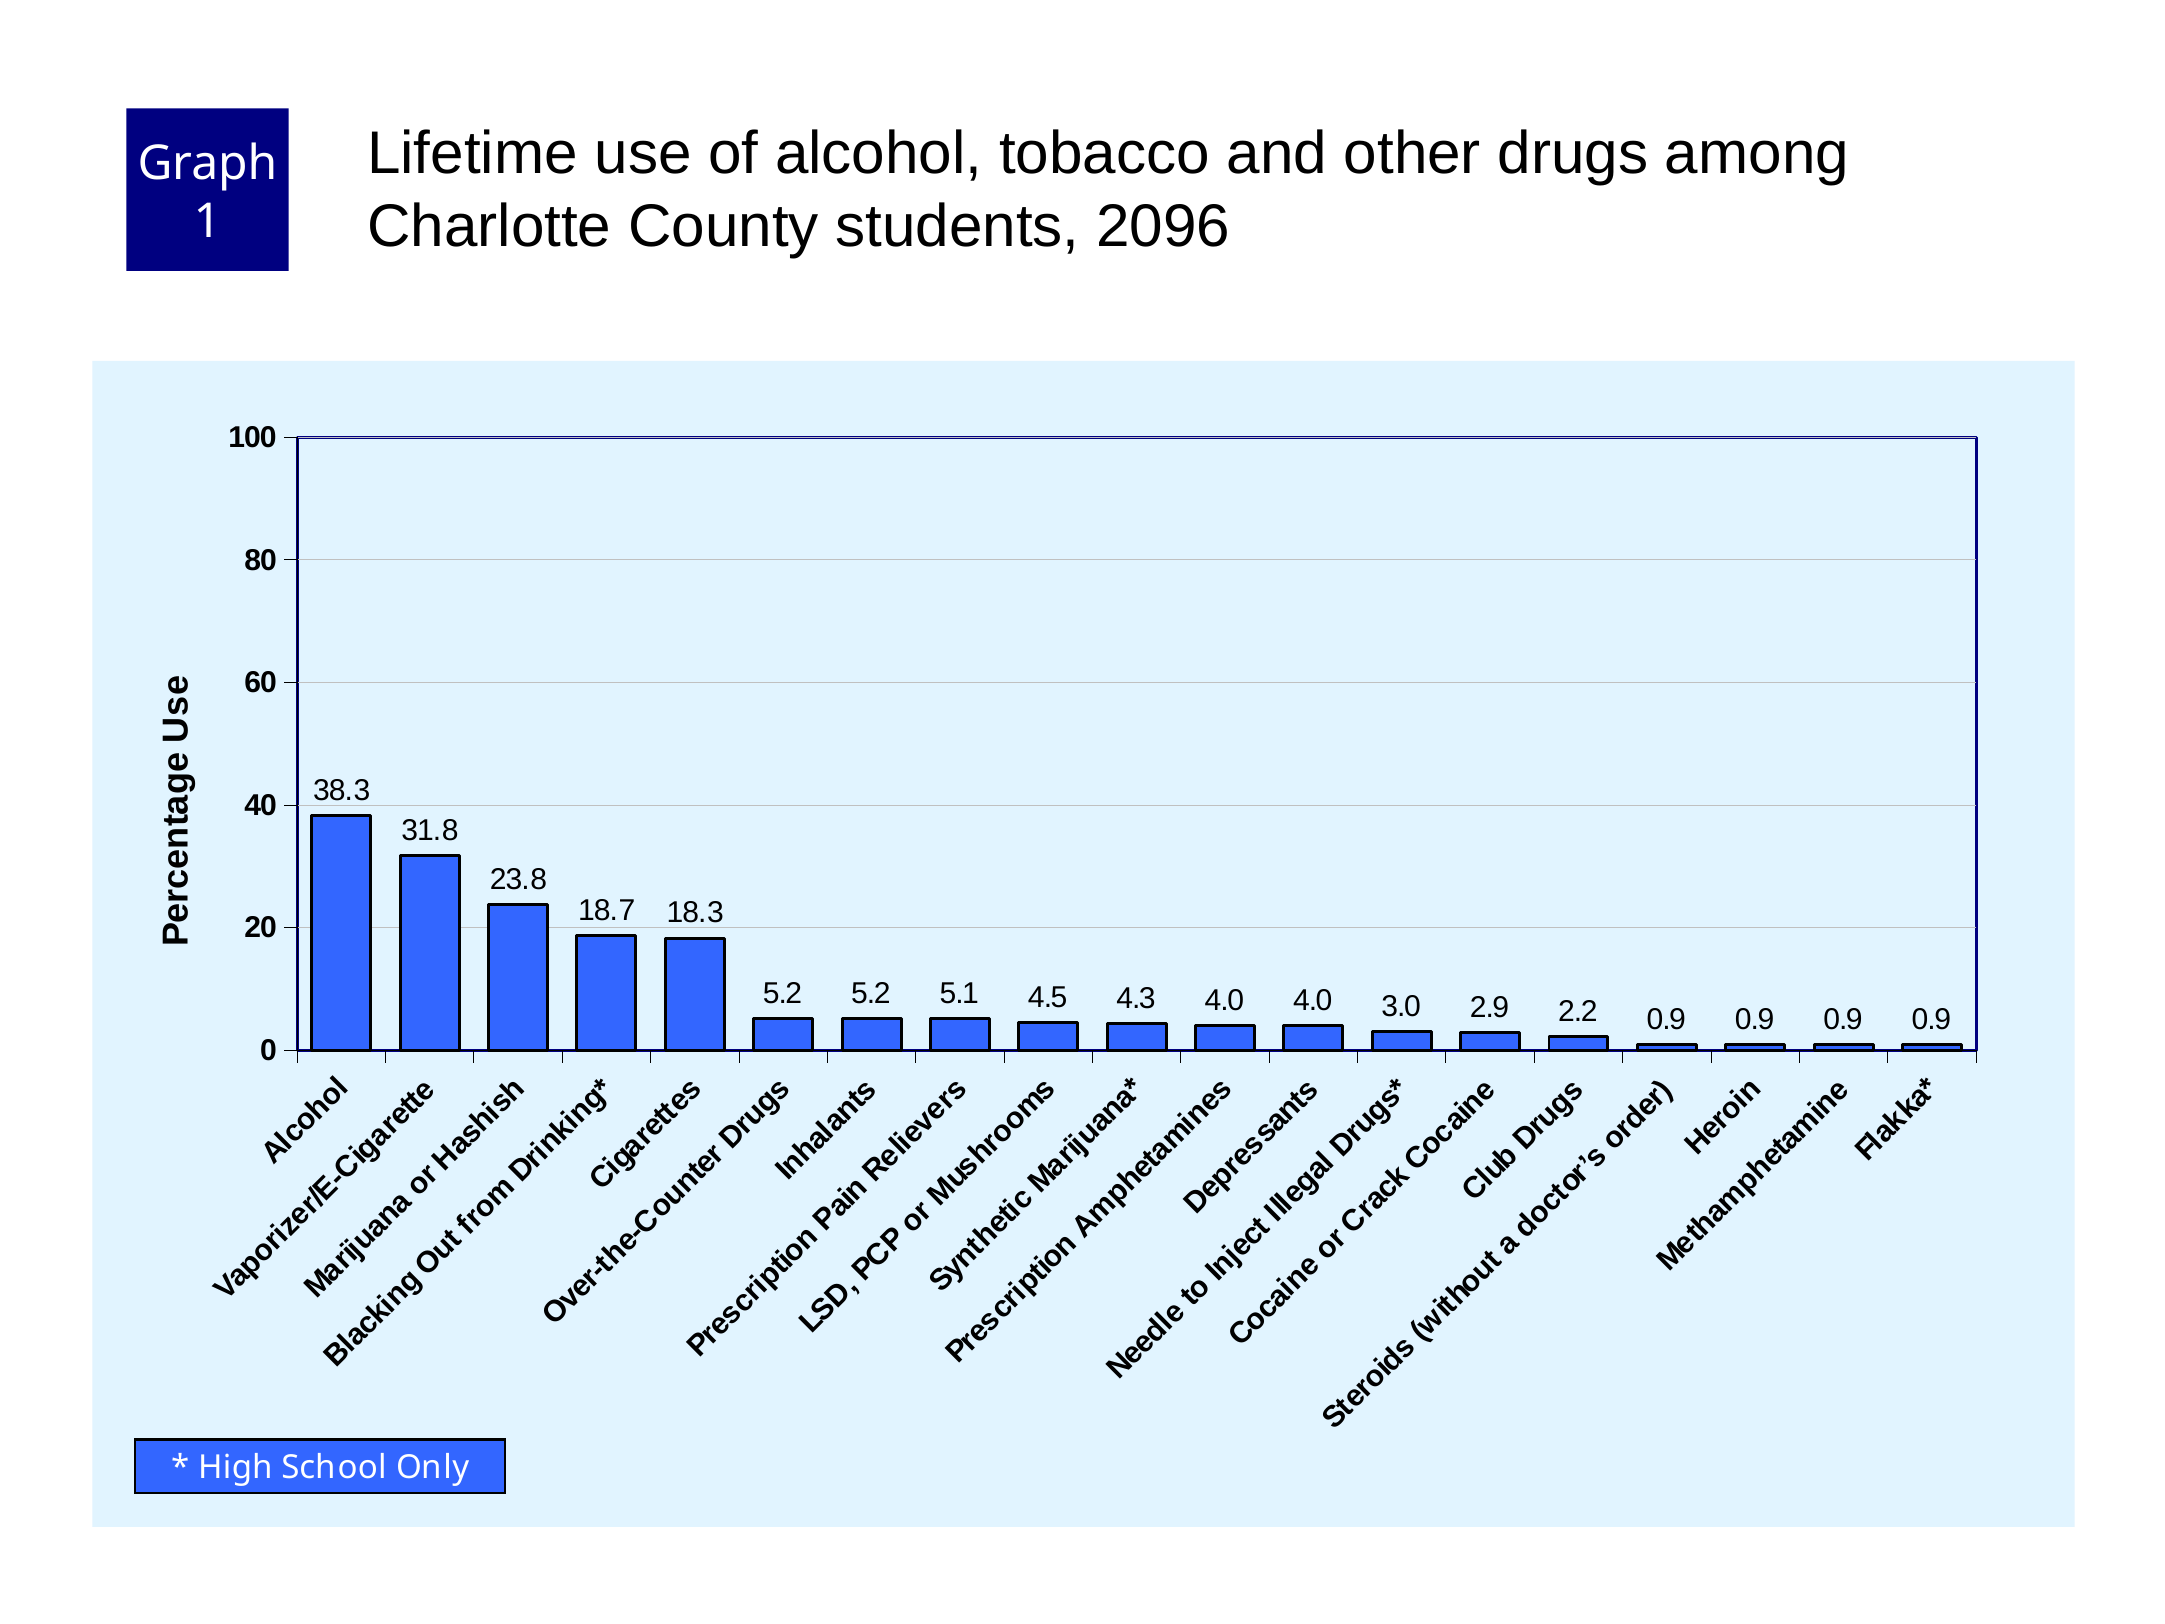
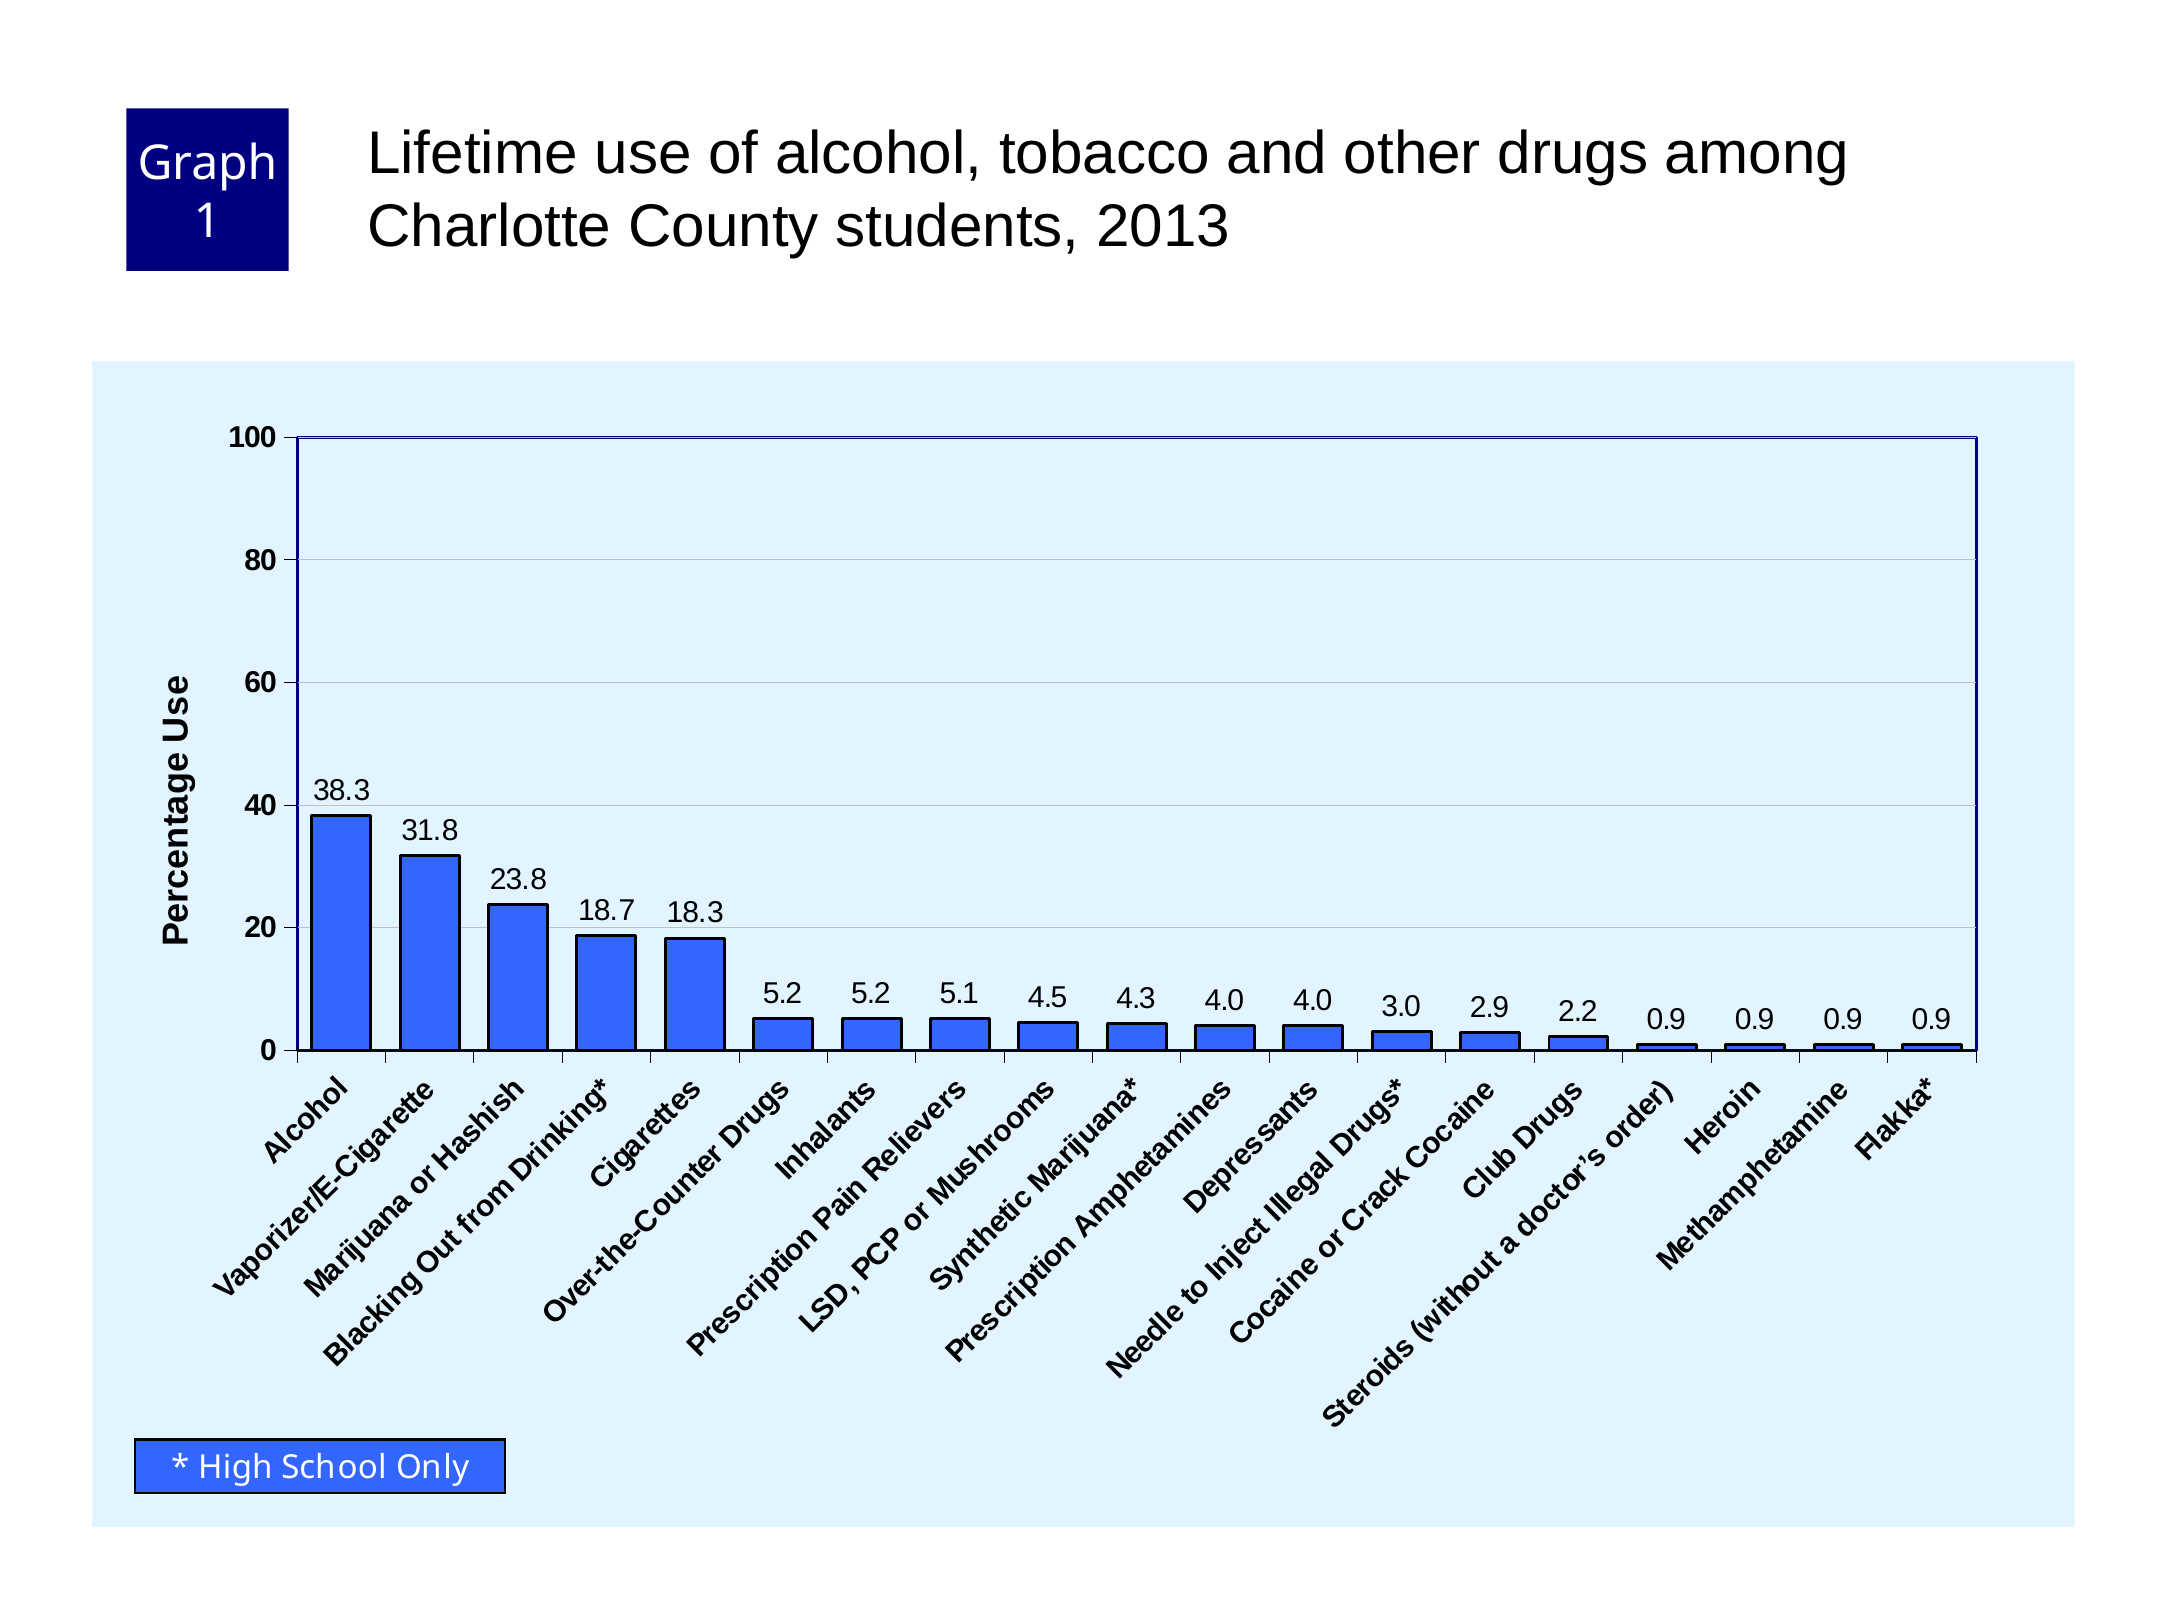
2096: 2096 -> 2013
